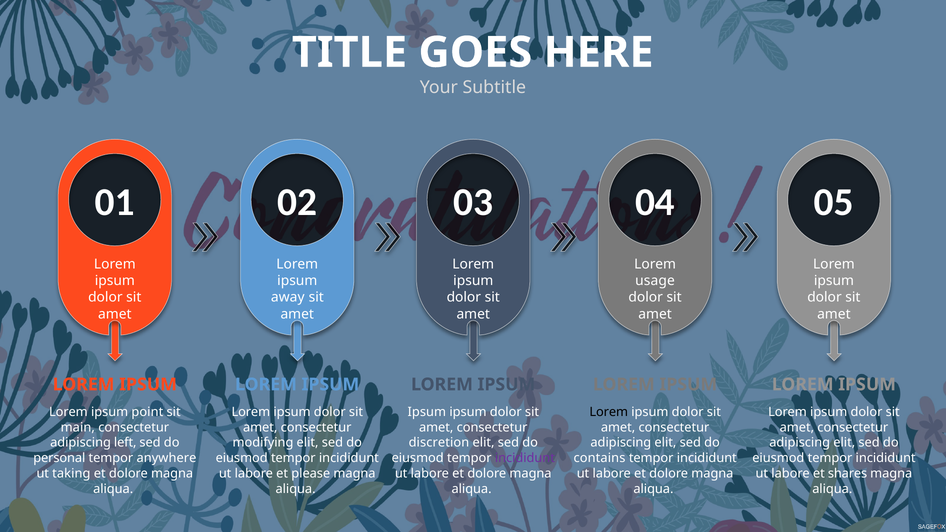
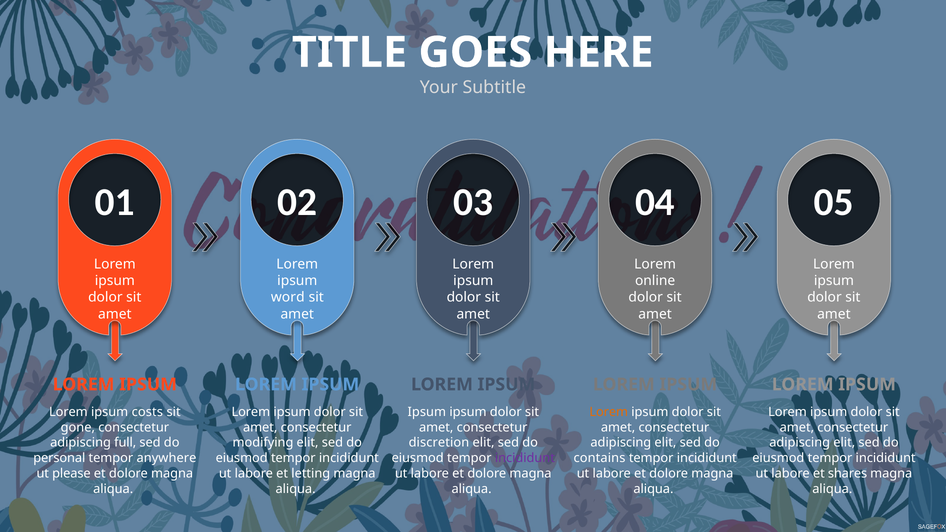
usage: usage -> online
away: away -> word
point: point -> costs
Lorem at (609, 412) colour: black -> orange
main: main -> gone
left: left -> full
taking: taking -> please
please: please -> letting
